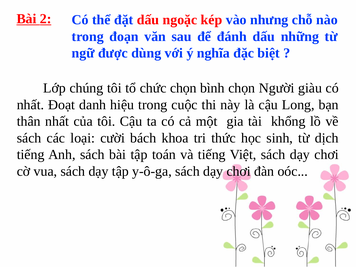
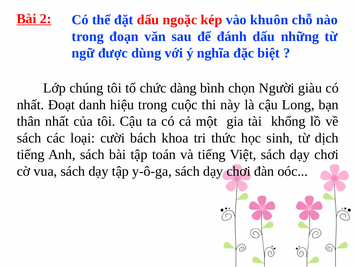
nhưng: nhưng -> khuôn
chức chọn: chọn -> dàng
